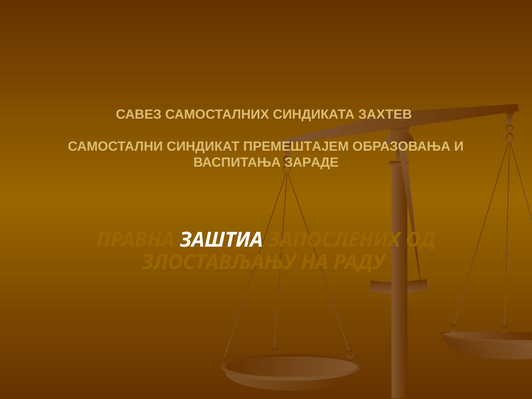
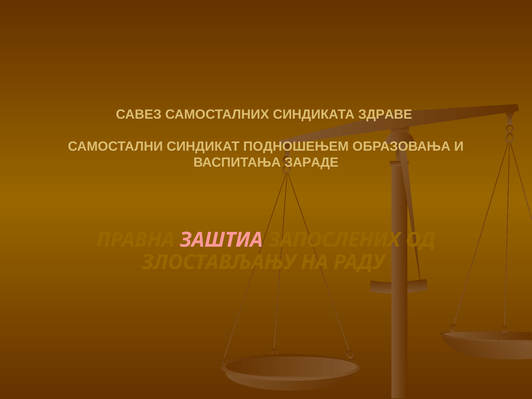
ЗАХТЕВ: ЗАХТЕВ -> ЗДРАВЕ
ПРЕМЕШТАЈЕМ: ПРЕМЕШТАЈЕМ -> ПОДНОШЕЊЕМ
ЗАШТИА colour: white -> pink
